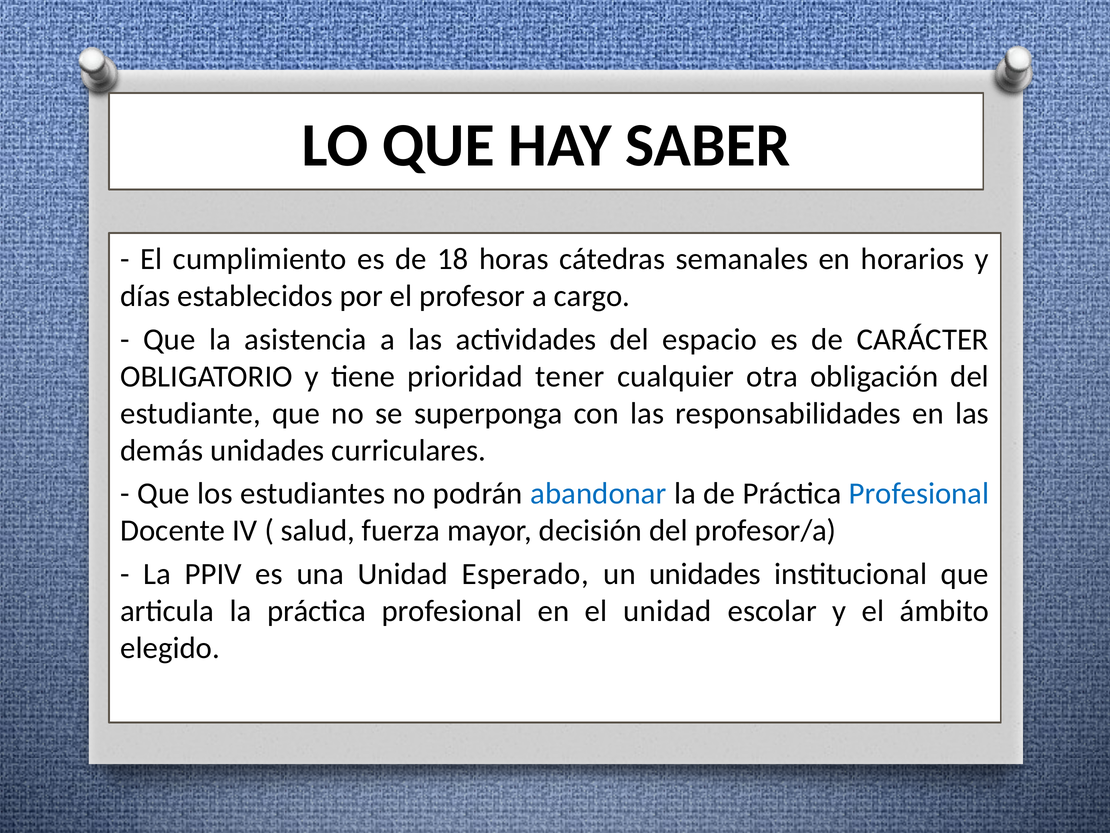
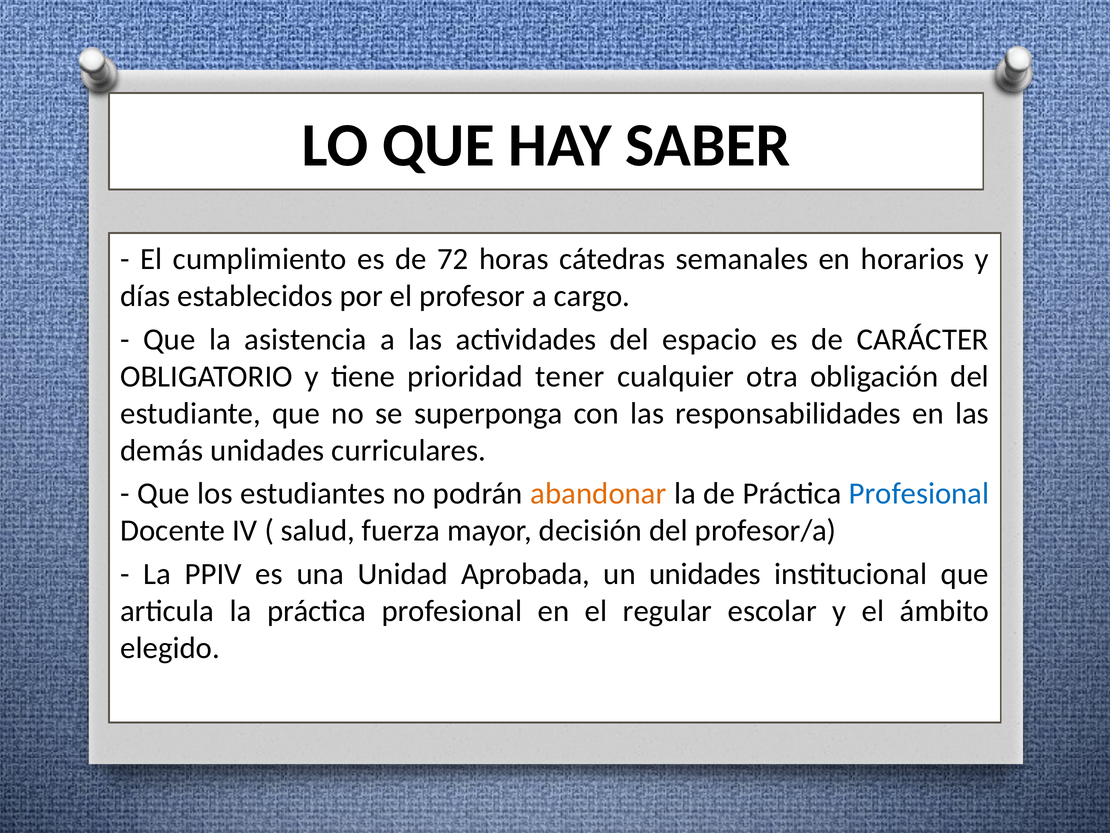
18: 18 -> 72
abandonar colour: blue -> orange
Esperado: Esperado -> Aprobada
el unidad: unidad -> regular
